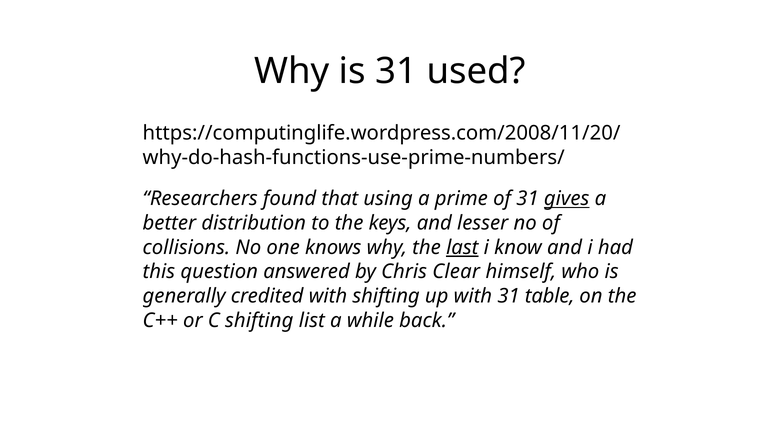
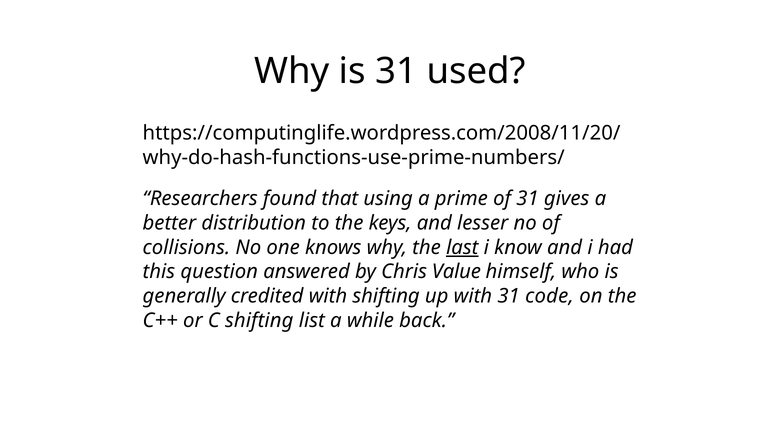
gives underline: present -> none
Clear: Clear -> Value
table: table -> code
